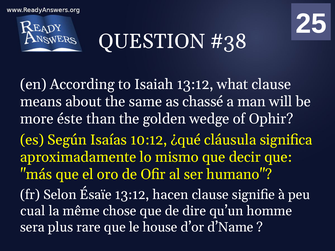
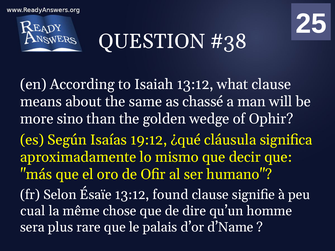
éste: éste -> sino
10:12: 10:12 -> 19:12
hacen: hacen -> found
house: house -> palais
